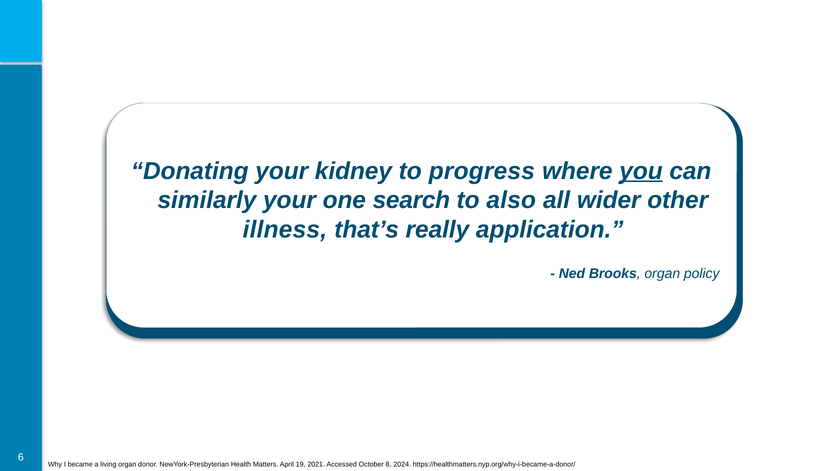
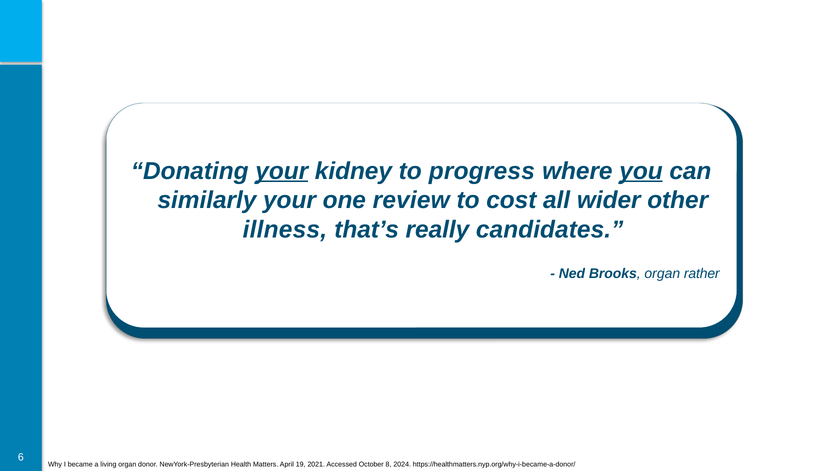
your at (282, 171) underline: none -> present
search: search -> review
also: also -> cost
application: application -> candidates
policy: policy -> rather
